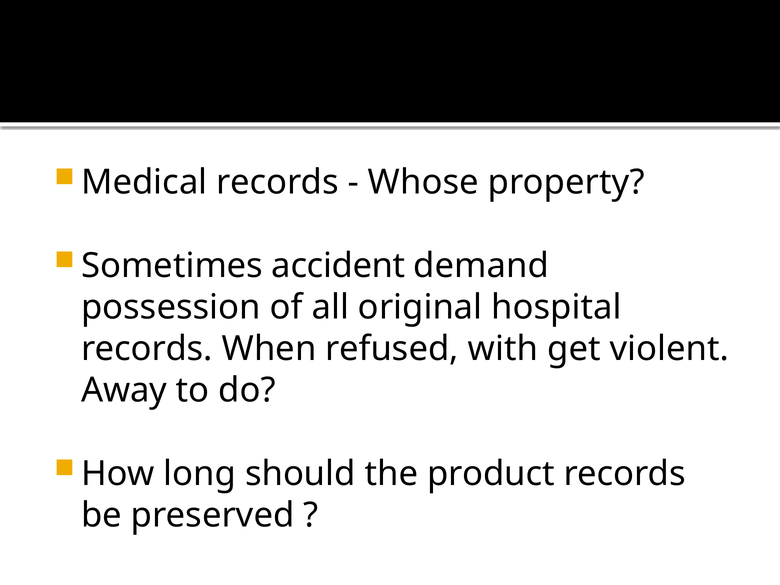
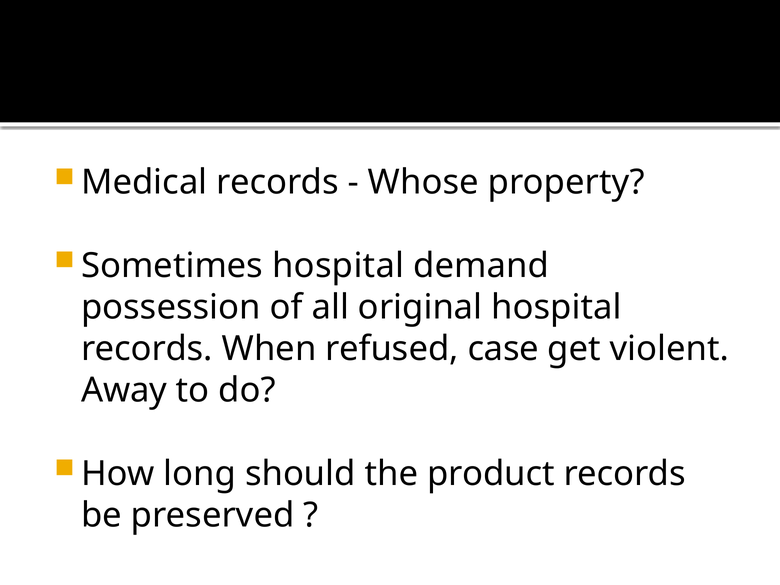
Sometimes accident: accident -> hospital
with: with -> case
